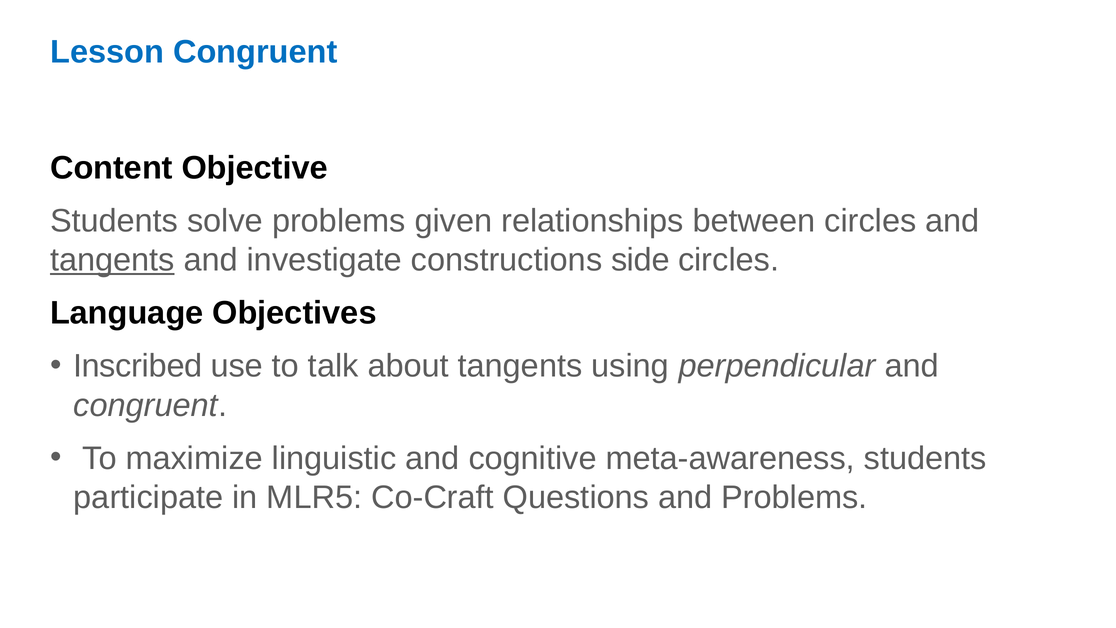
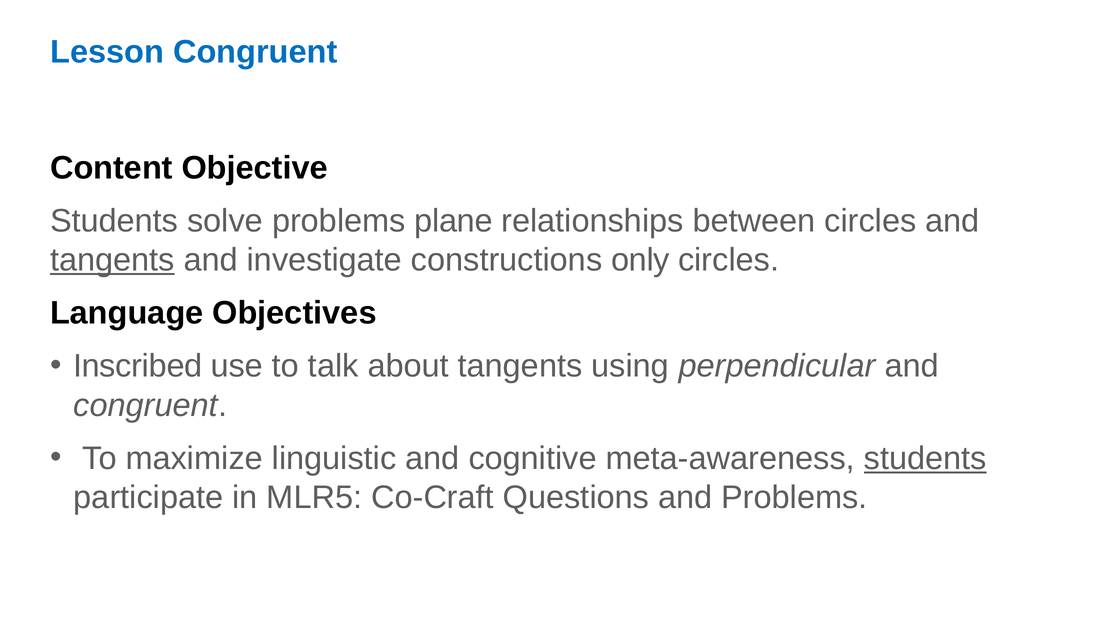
given: given -> plane
side: side -> only
students at (925, 458) underline: none -> present
